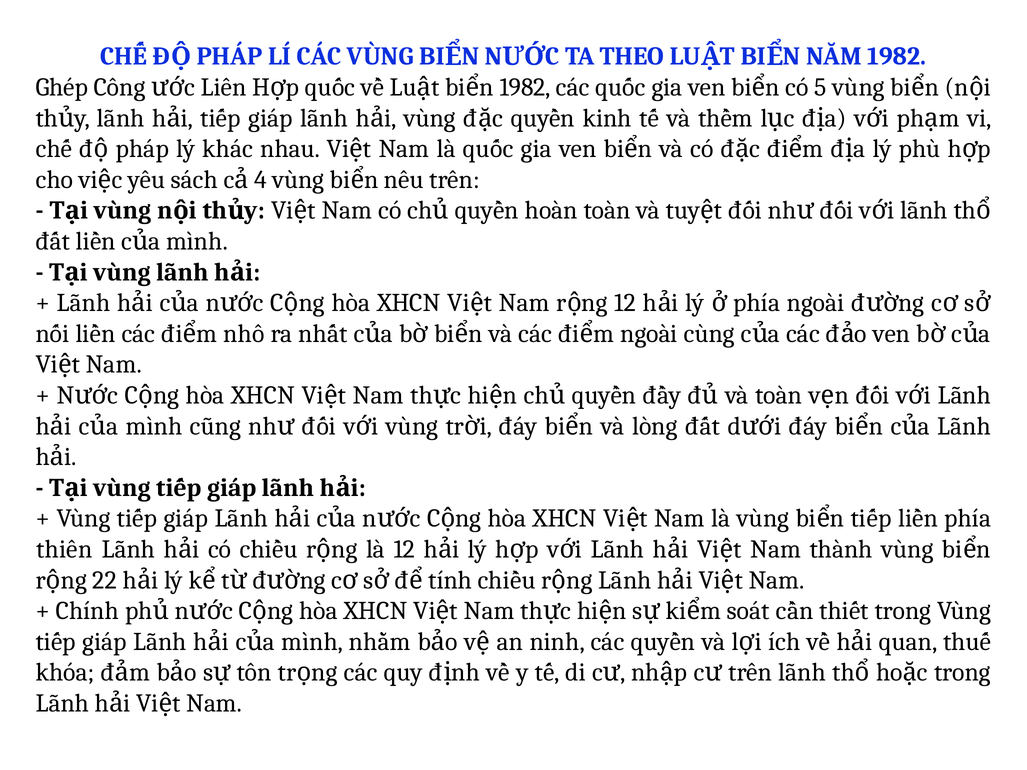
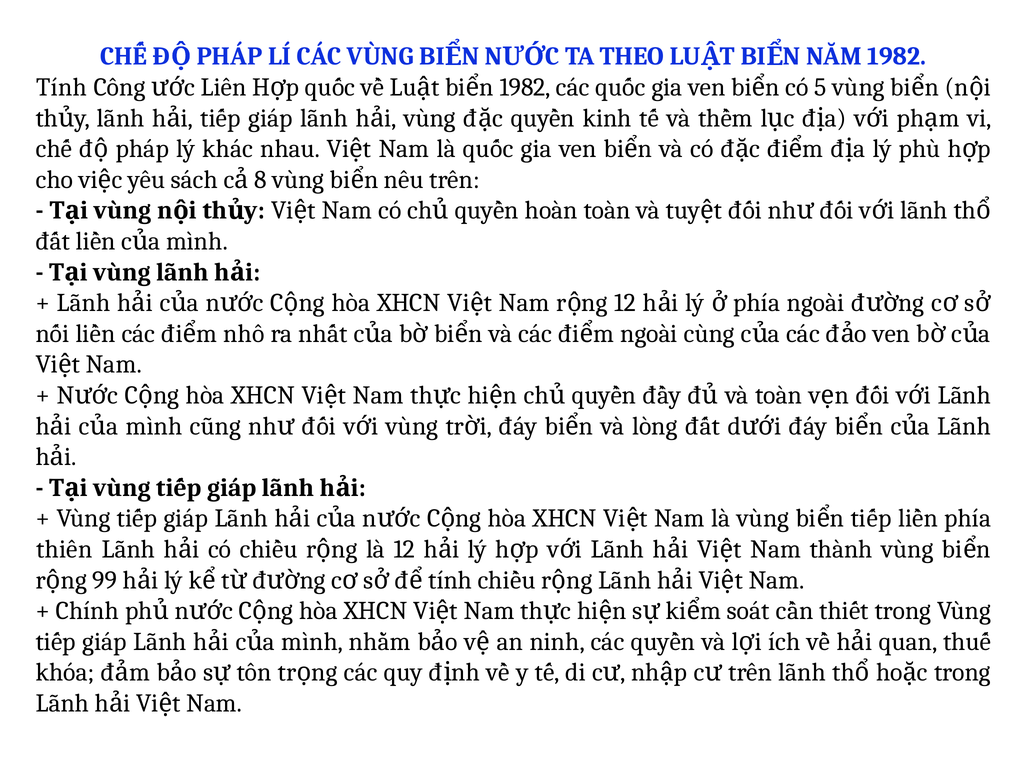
Ghép at (62, 87): Ghép -> Tính
4: 4 -> 8
22: 22 -> 99
